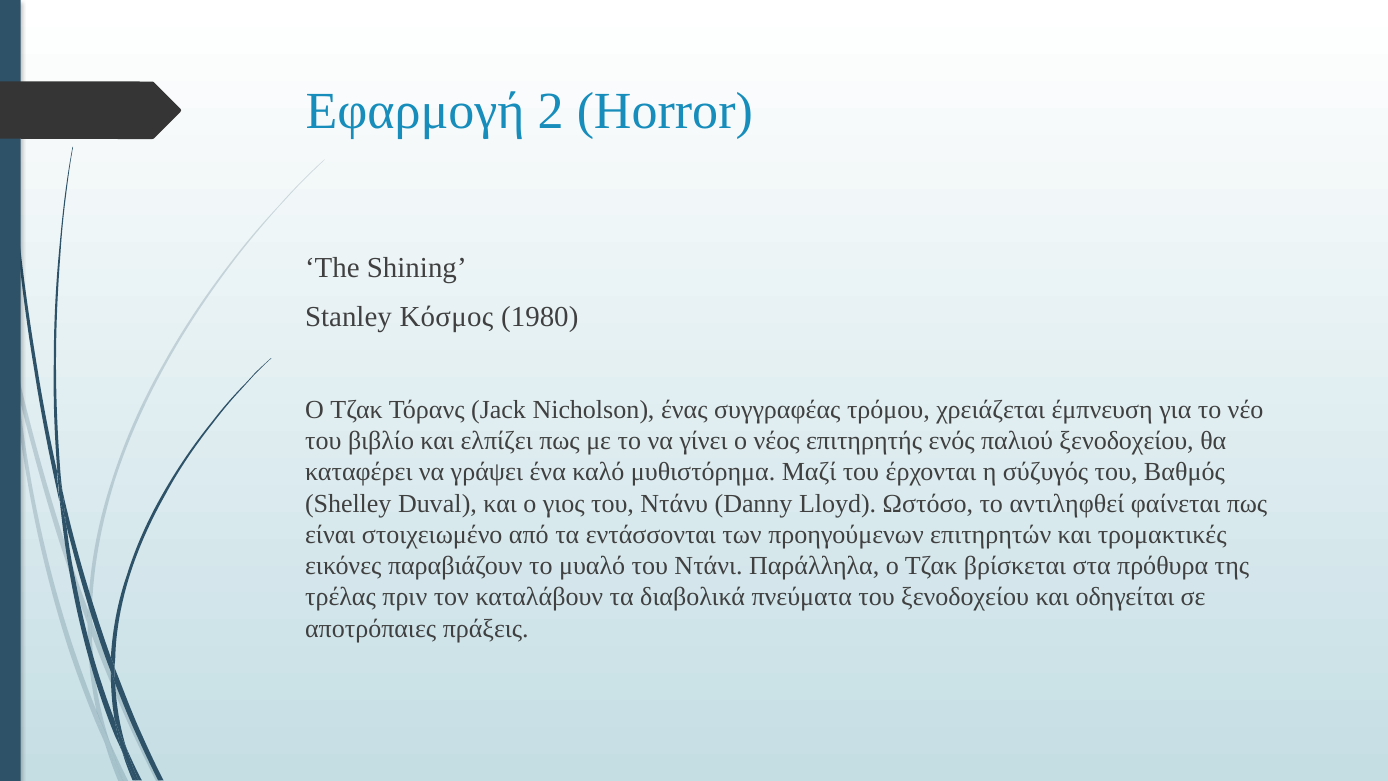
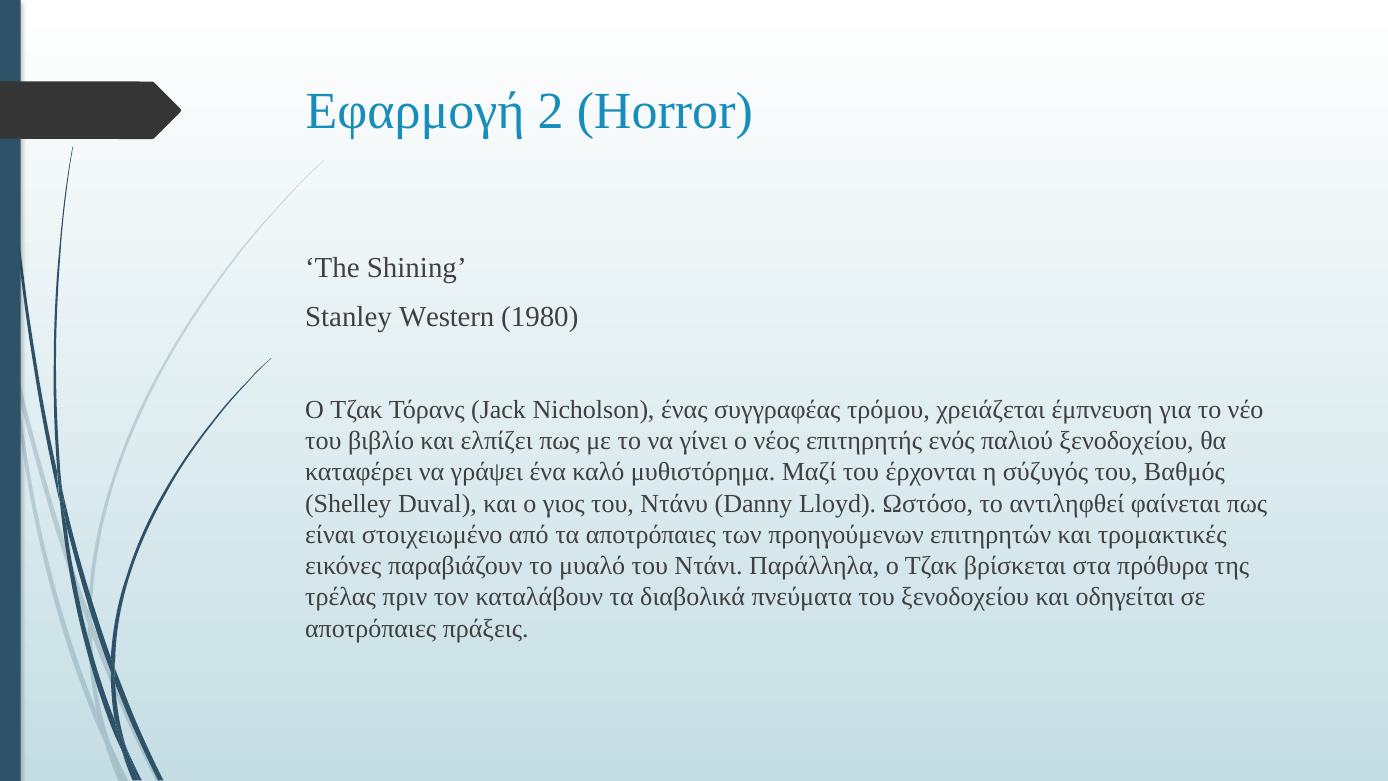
Κόσμος: Κόσμος -> Western
τα εντάσσονται: εντάσσονται -> αποτρόπαιες
